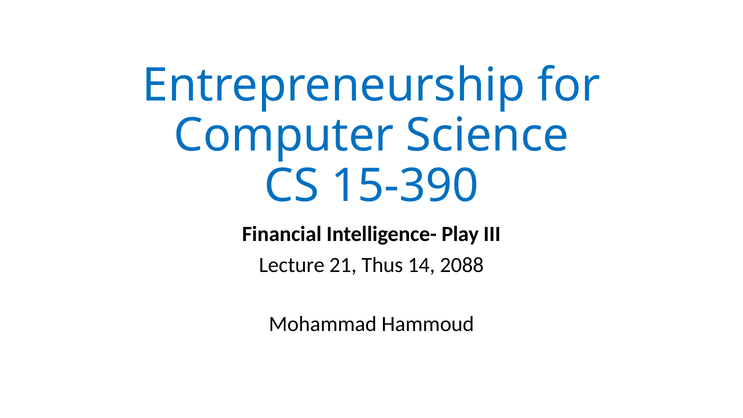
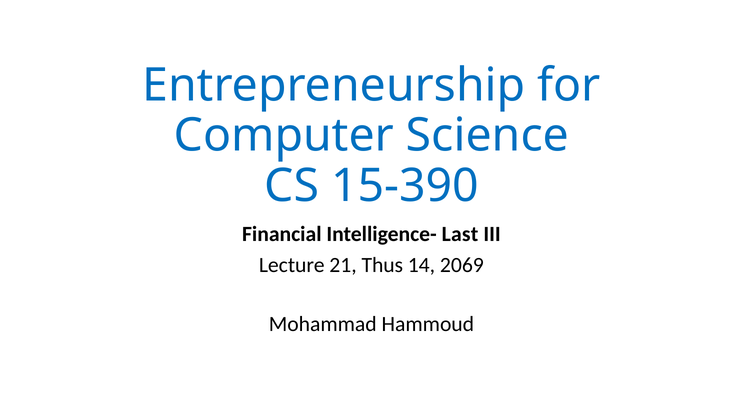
Play: Play -> Last
2088: 2088 -> 2069
